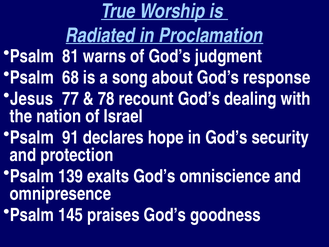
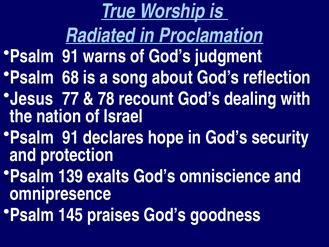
81 at (71, 56): 81 -> 91
response: response -> reflection
